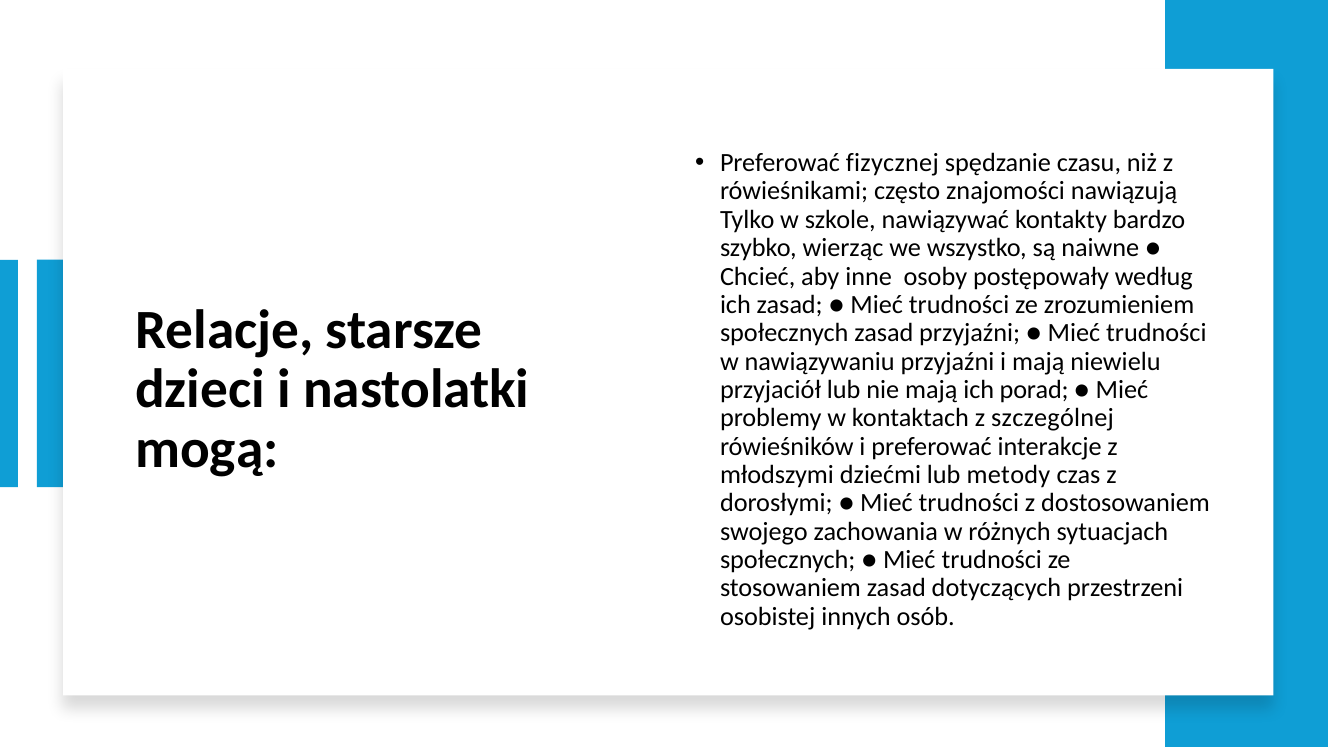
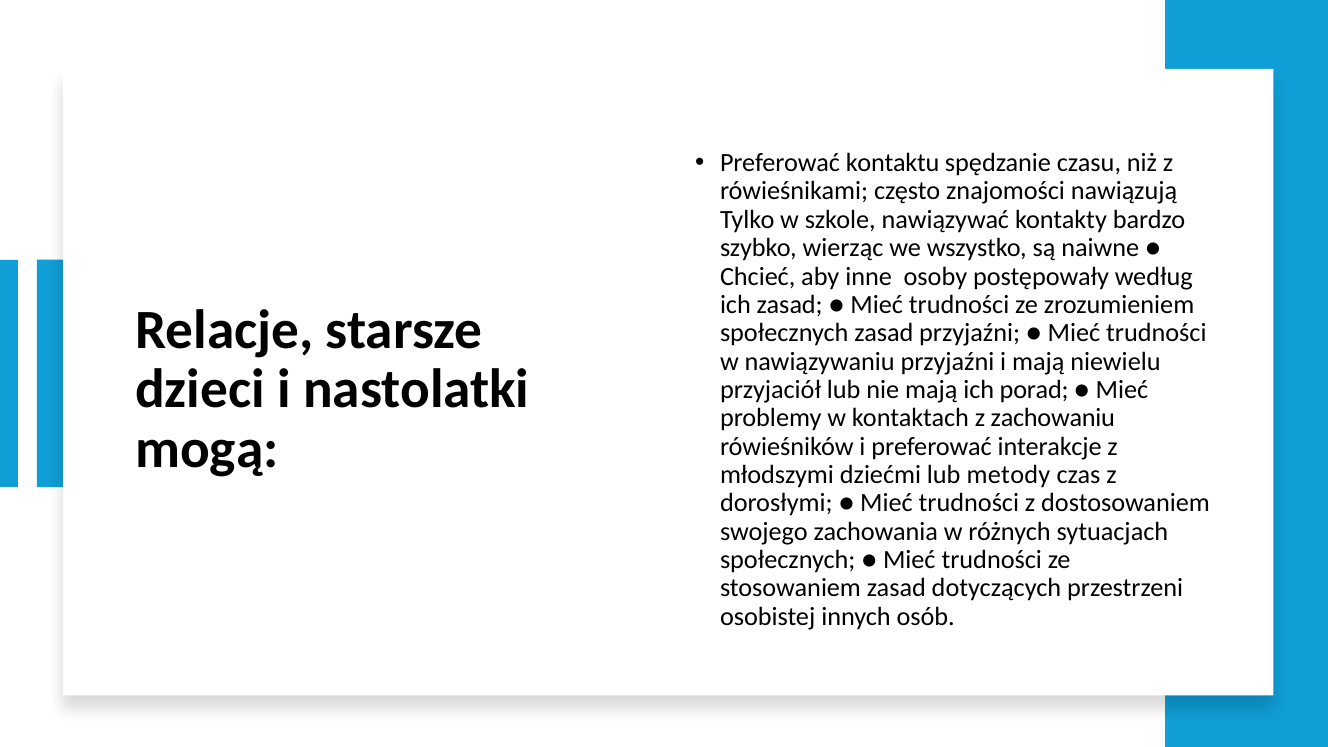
fizycznej: fizycznej -> kontaktu
szczególnej: szczególnej -> zachowaniu
